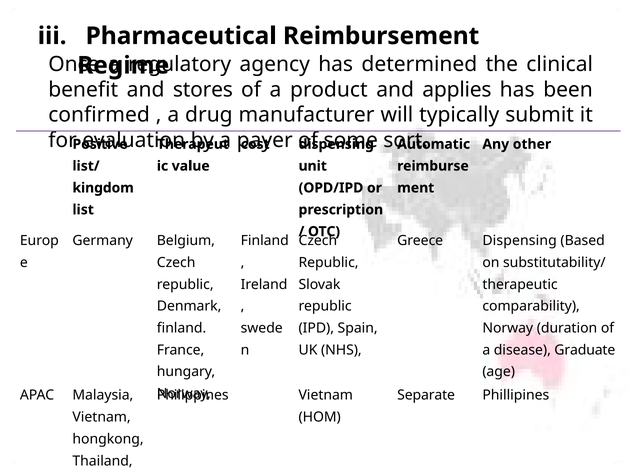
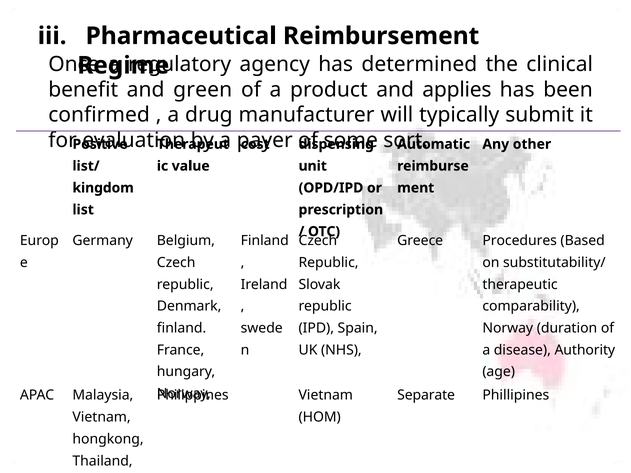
stores: stores -> green
Greece Dispensing: Dispensing -> Procedures
Graduate: Graduate -> Authority
